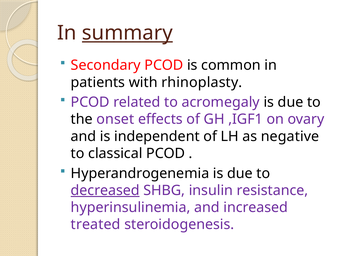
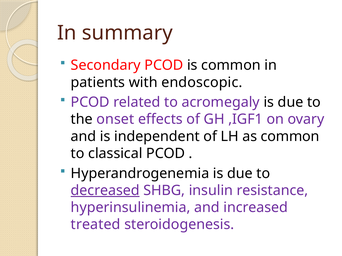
summary underline: present -> none
rhinoplasty: rhinoplasty -> endoscopic
as negative: negative -> common
